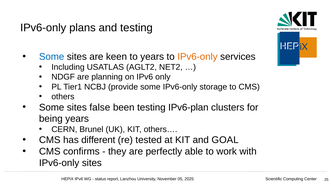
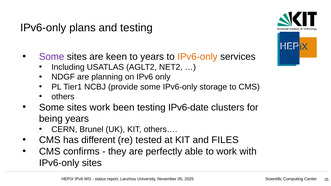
Some at (52, 57) colour: blue -> purple
sites false: false -> work
IPv6-plan: IPv6-plan -> IPv6-date
GOAL: GOAL -> FILES
